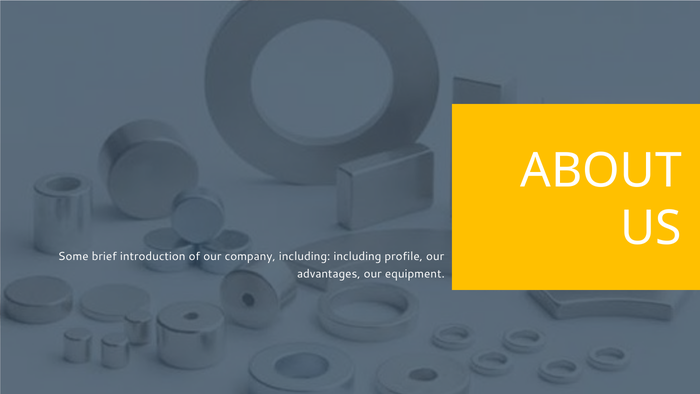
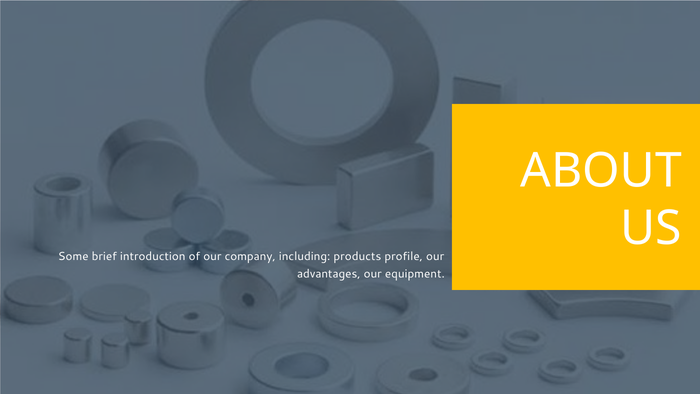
including including: including -> products
